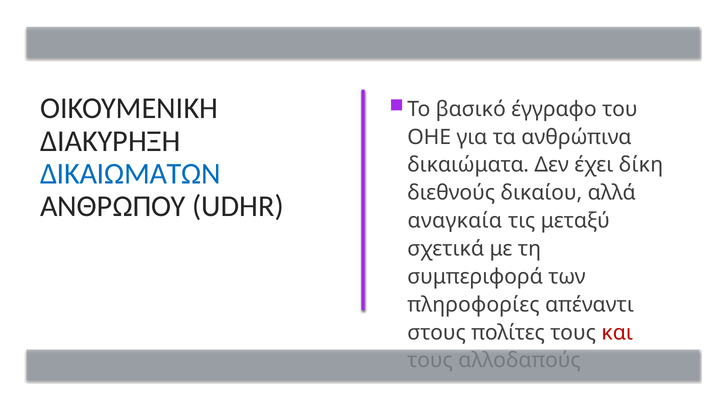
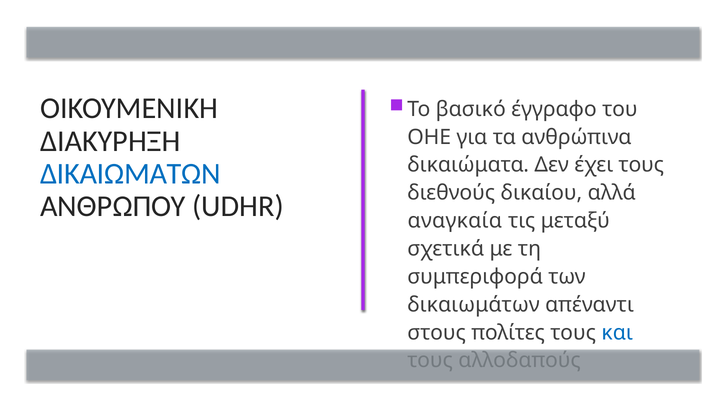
έχει δίκη: δίκη -> τους
πληροφορίες: πληροφορίες -> δικαιωμάτων
και colour: red -> blue
